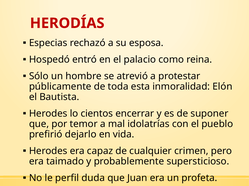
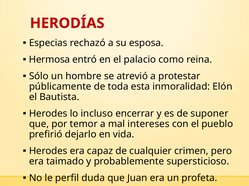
Hospedó: Hospedó -> Hermosa
cientos: cientos -> incluso
idolatrías: idolatrías -> intereses
